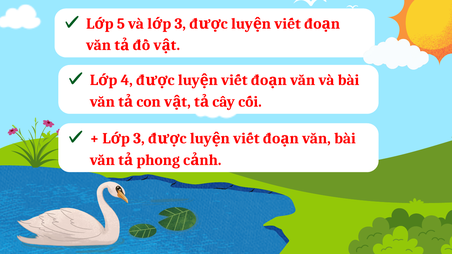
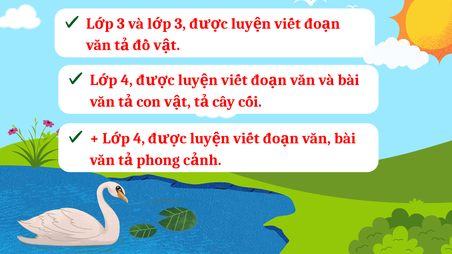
5 at (121, 24): 5 -> 3
3 at (139, 139): 3 -> 4
